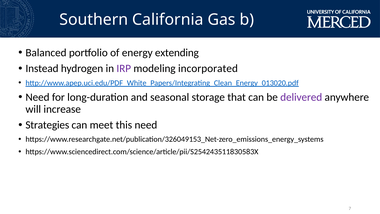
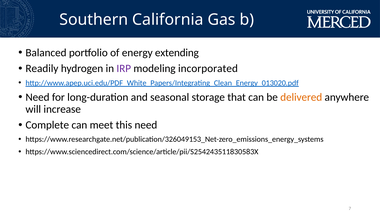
Instead: Instead -> Readily
delivered colour: purple -> orange
Strategies: Strategies -> Complete
